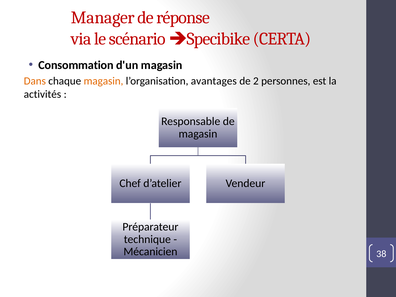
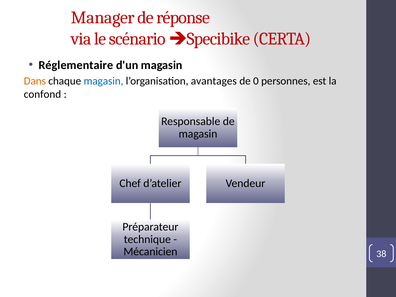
Consommation: Consommation -> Réglementaire
magasin at (104, 81) colour: orange -> blue
2: 2 -> 0
activités: activités -> confond
